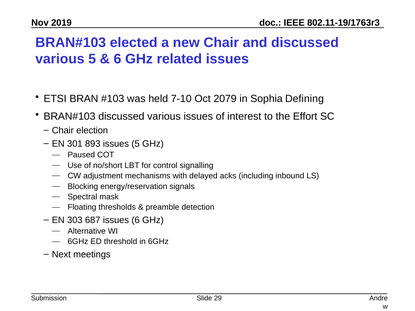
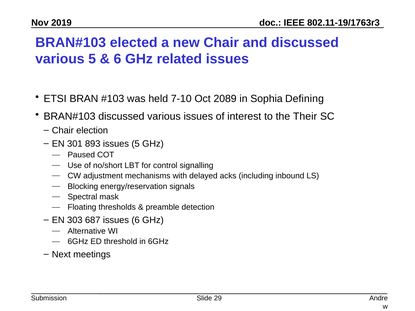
2079: 2079 -> 2089
Effort: Effort -> Their
